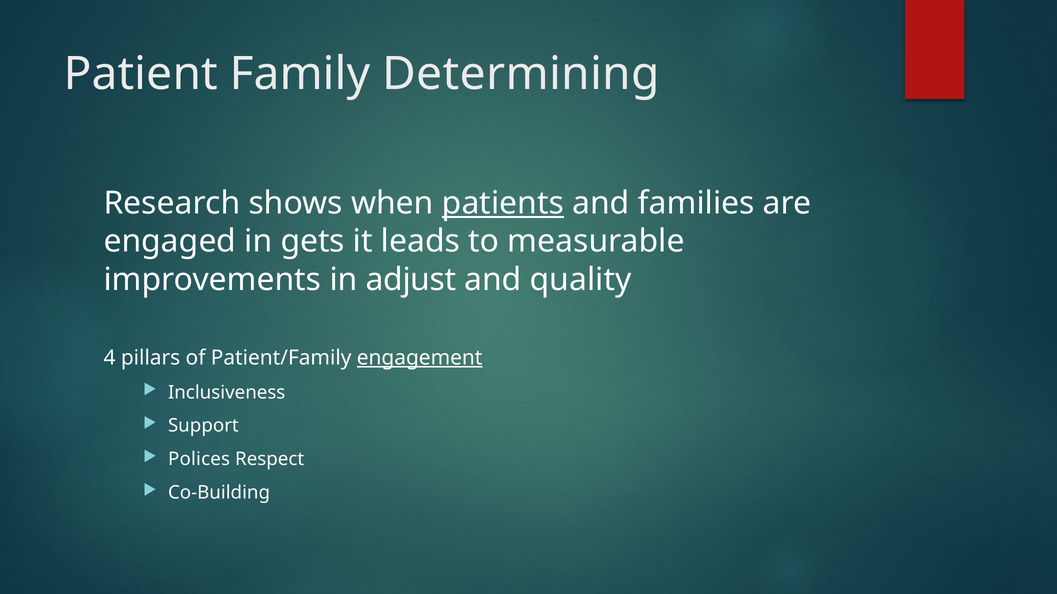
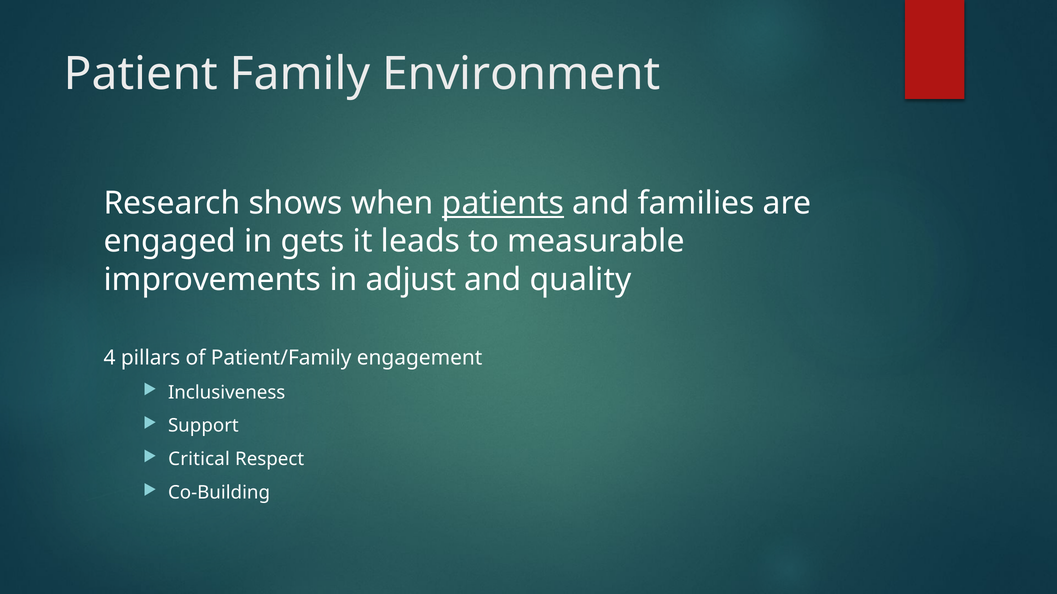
Determining: Determining -> Environment
engagement underline: present -> none
Polices: Polices -> Critical
